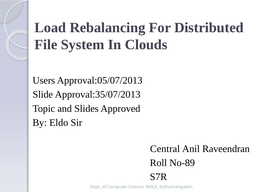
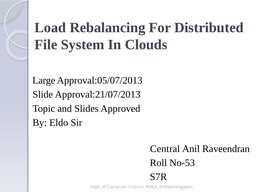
Users: Users -> Large
Approval:35/07/2013: Approval:35/07/2013 -> Approval:21/07/2013
No-89: No-89 -> No-53
